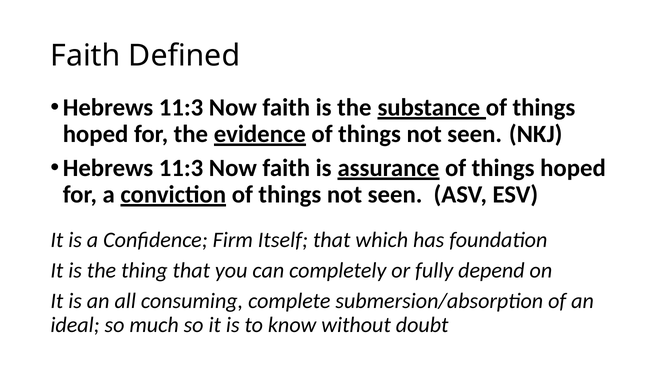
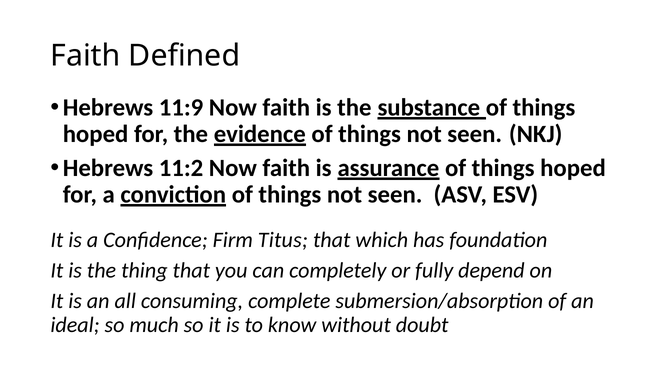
11:3 at (181, 107): 11:3 -> 11:9
11:3 at (181, 168): 11:3 -> 11:2
Itself: Itself -> Titus
